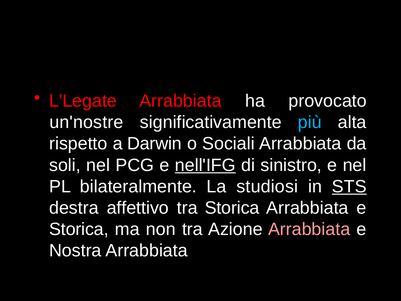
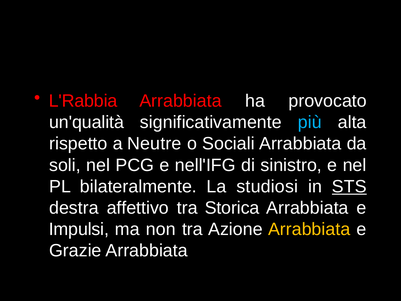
L'Legate: L'Legate -> L'Rabbia
un'nostre: un'nostre -> un'qualità
Darwin: Darwin -> Neutre
nell'IFG underline: present -> none
Storica at (79, 229): Storica -> Impulsi
Arrabbiata at (309, 229) colour: pink -> yellow
Nostra: Nostra -> Grazie
